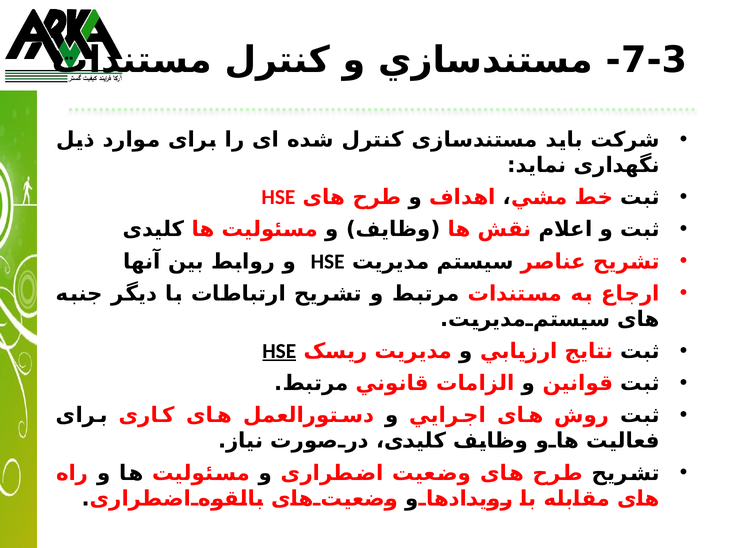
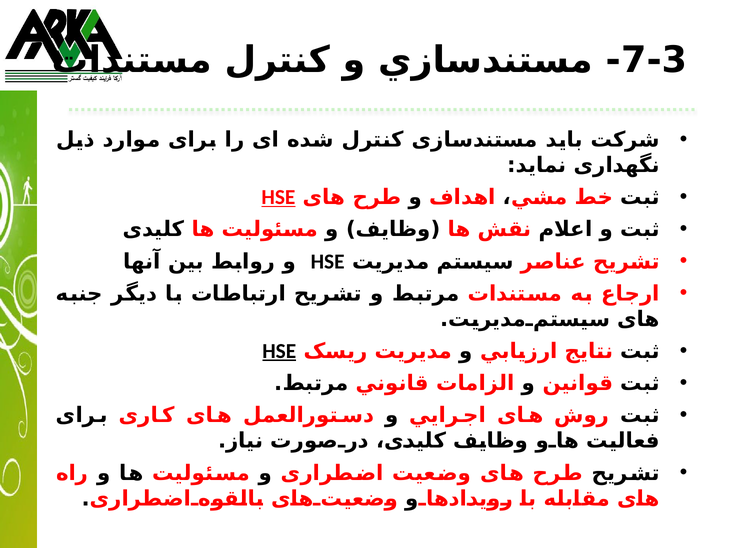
HSE at (278, 197) underline: none -> present
